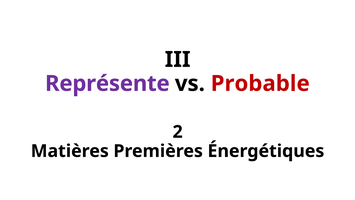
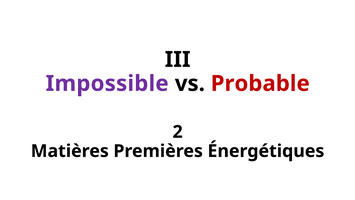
Représente: Représente -> Impossible
